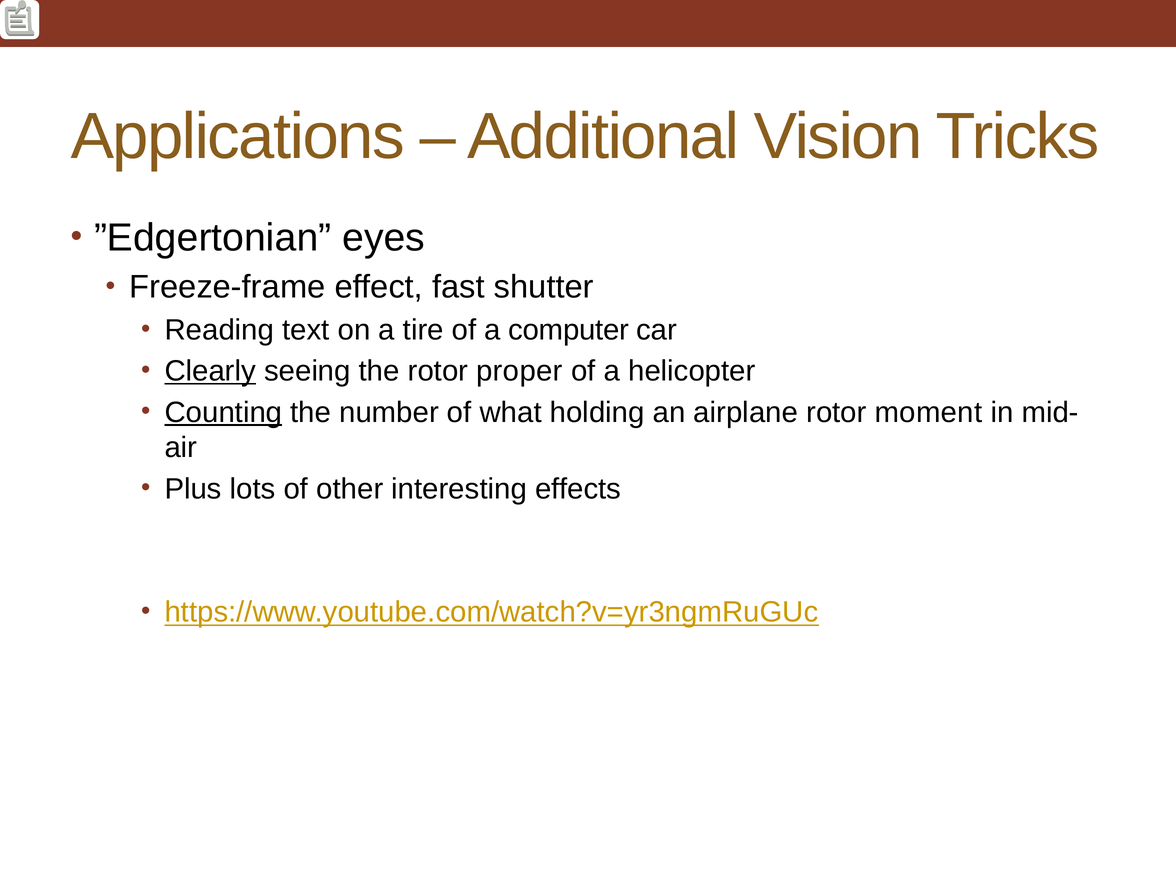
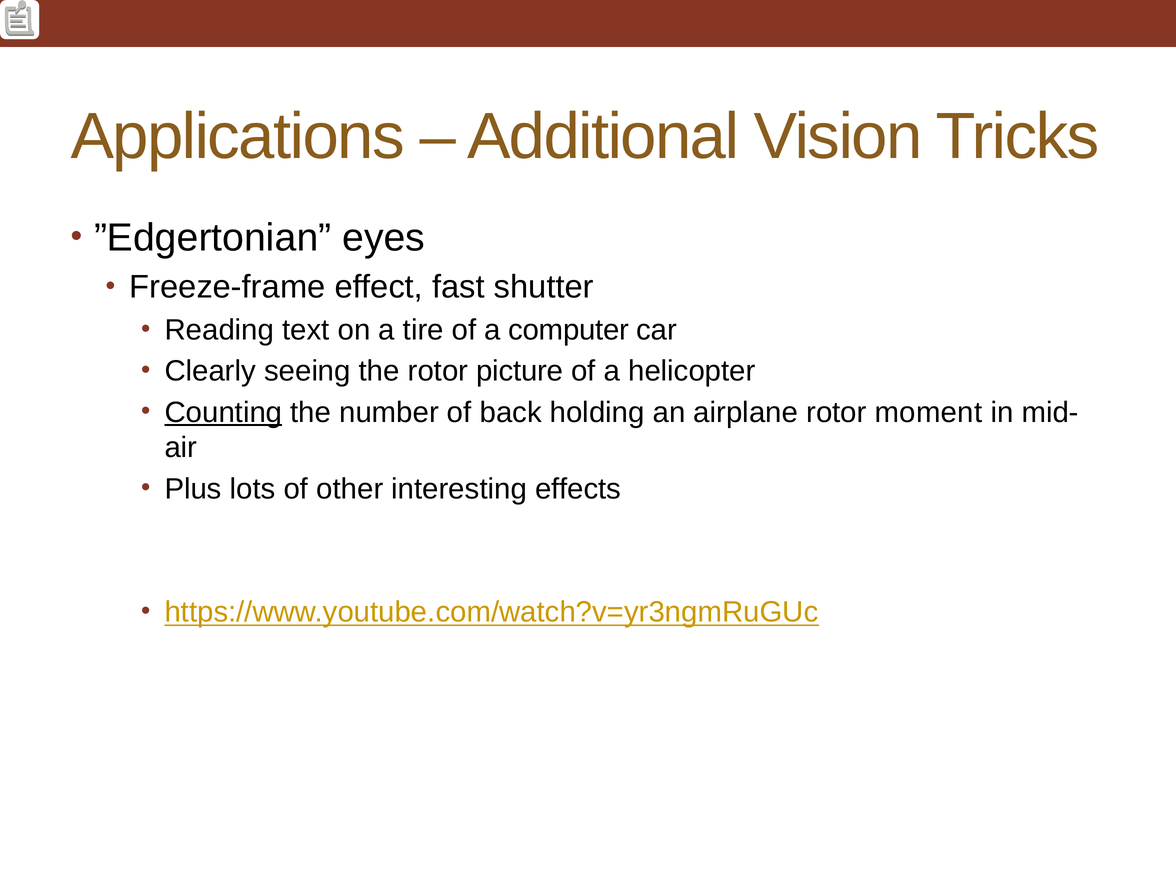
Clearly underline: present -> none
proper: proper -> picture
what: what -> back
